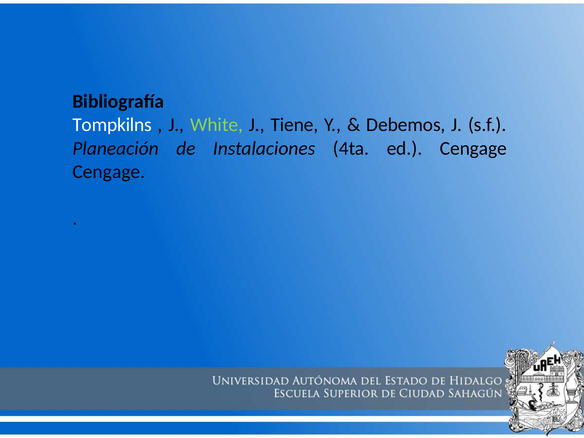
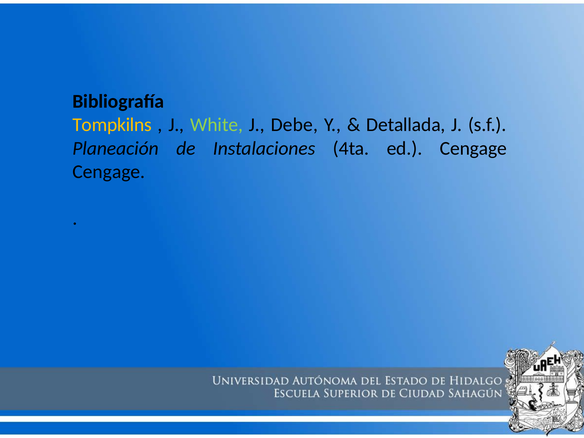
Tompkilns colour: white -> yellow
Tiene: Tiene -> Debe
Debemos: Debemos -> Detallada
